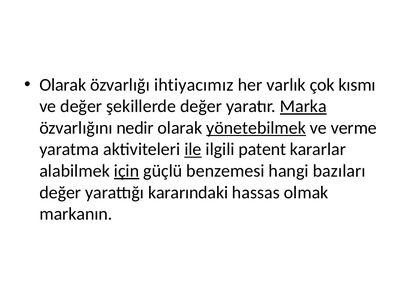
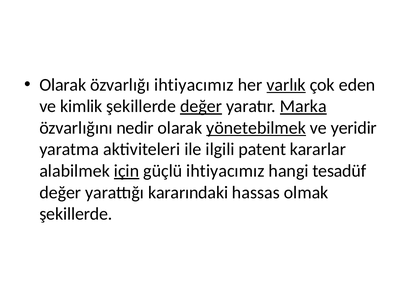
varlık underline: none -> present
kısmı: kısmı -> eden
ve değer: değer -> kimlik
değer at (201, 106) underline: none -> present
verme: verme -> yeridir
ile underline: present -> none
güçlü benzemesi: benzemesi -> ihtiyacımız
bazıları: bazıları -> tesadüf
markanın at (76, 214): markanın -> şekillerde
